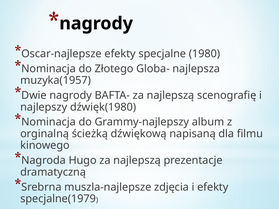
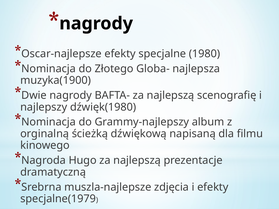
muzyka(1957: muzyka(1957 -> muzyka(1900
